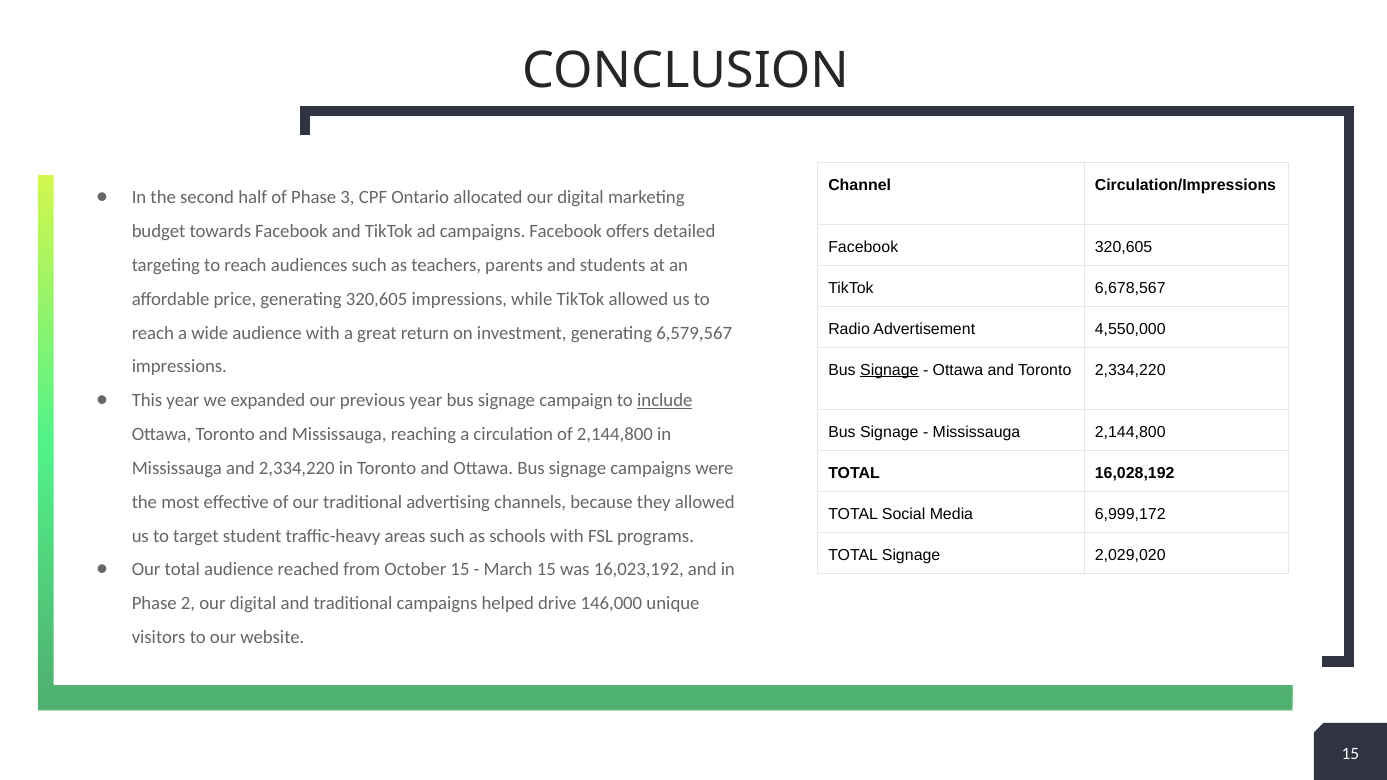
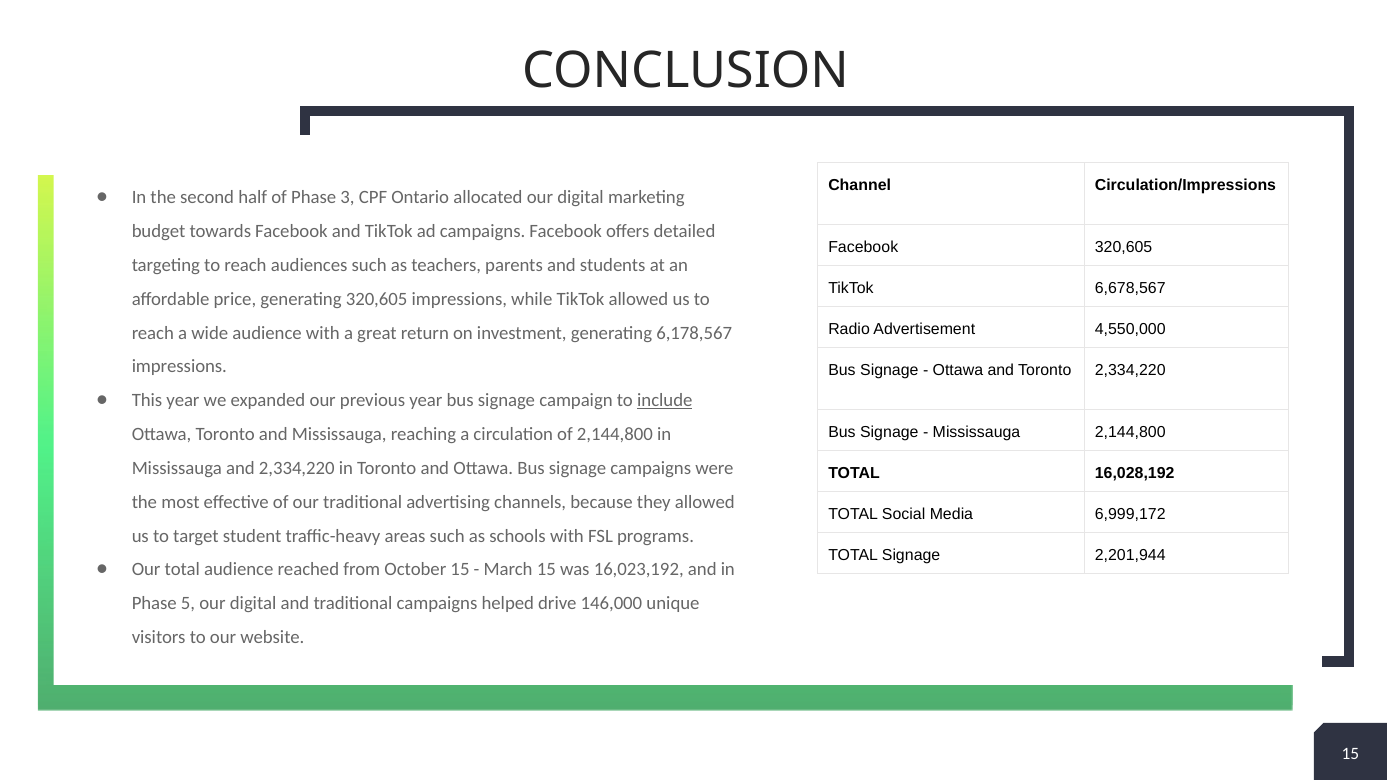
6,579,567: 6,579,567 -> 6,178,567
Signage at (889, 370) underline: present -> none
2,029,020: 2,029,020 -> 2,201,944
Phase 2: 2 -> 5
